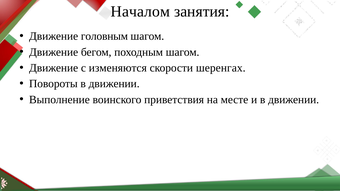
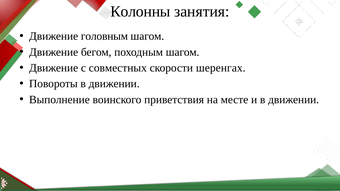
Началом: Началом -> Колонны
изменяются: изменяются -> совместных
